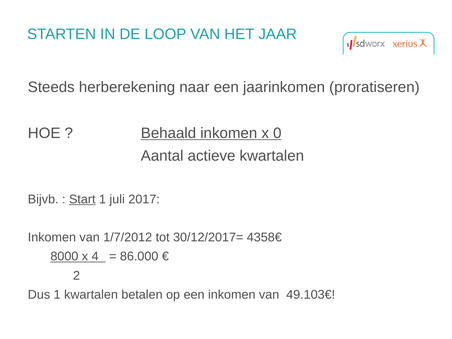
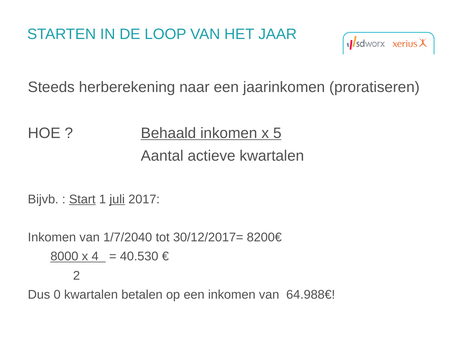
0: 0 -> 5
juli underline: none -> present
1/7/2012: 1/7/2012 -> 1/7/2040
4358€: 4358€ -> 8200€
86.000: 86.000 -> 40.530
Dus 1: 1 -> 0
49.103€: 49.103€ -> 64.988€
